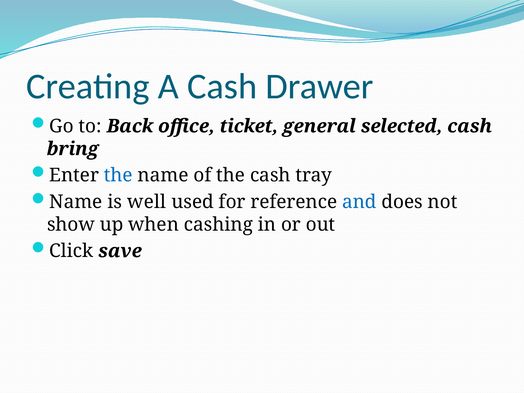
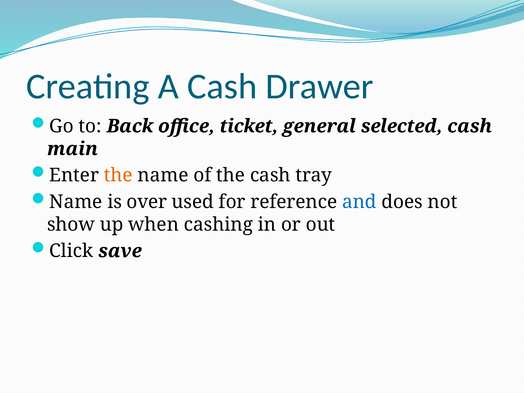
bring: bring -> main
the at (118, 175) colour: blue -> orange
well: well -> over
